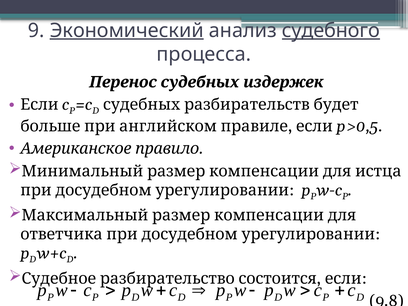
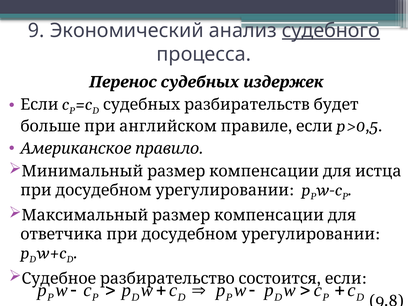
Экономический underline: present -> none
